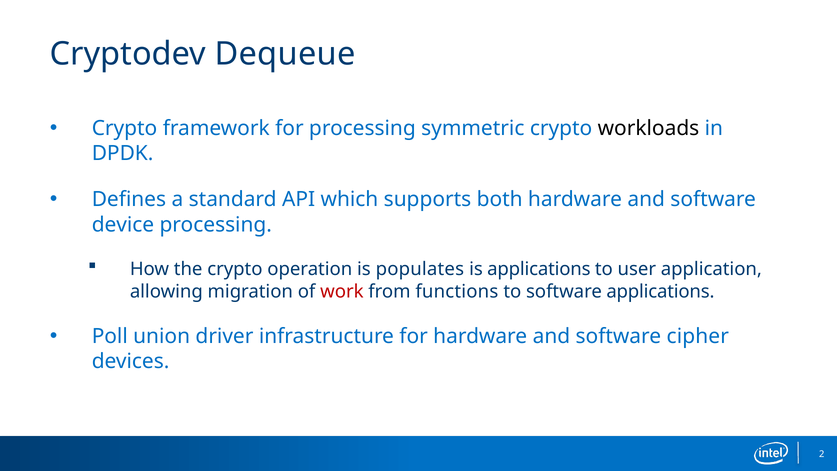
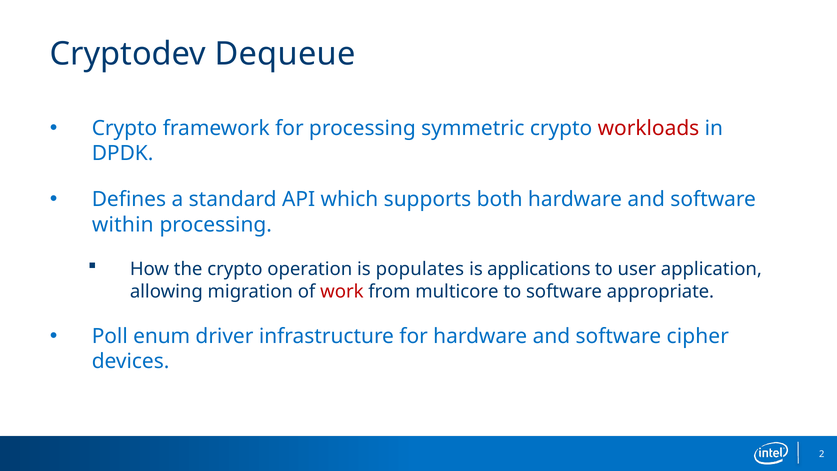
workloads colour: black -> red
device: device -> within
functions: functions -> multicore
software applications: applications -> appropriate
union: union -> enum
